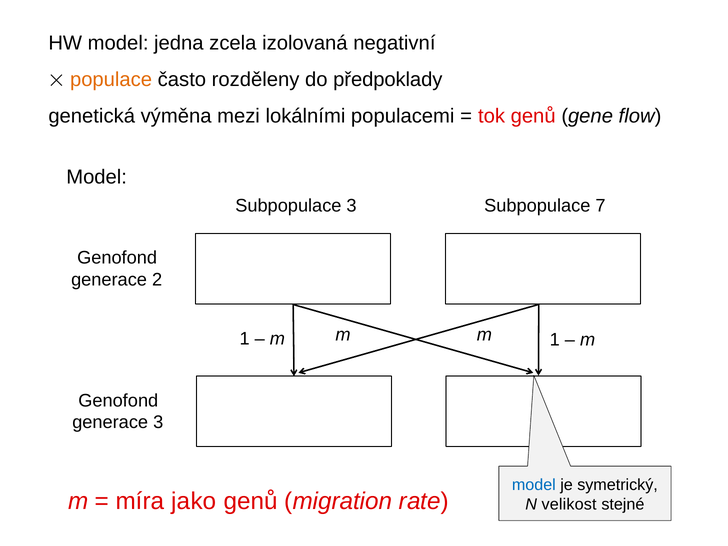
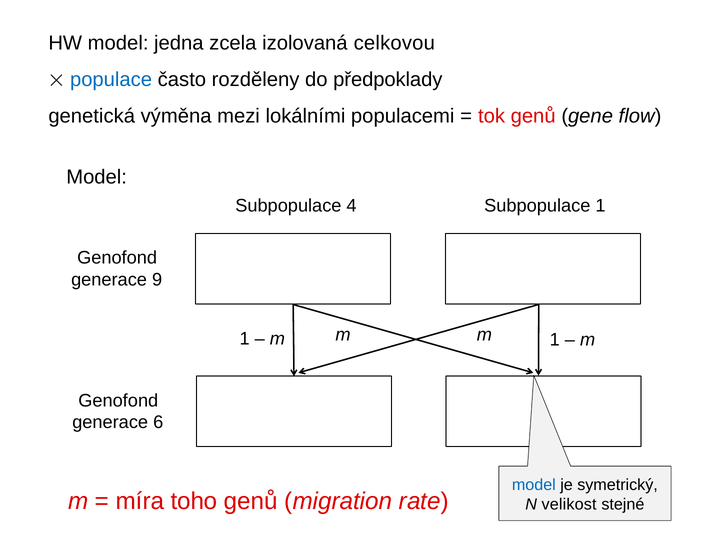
negativní: negativní -> celkovou
populace colour: orange -> blue
Subpopulace 3: 3 -> 4
Subpopulace 7: 7 -> 1
2: 2 -> 9
generace 3: 3 -> 6
jako: jako -> toho
